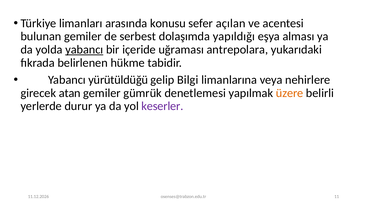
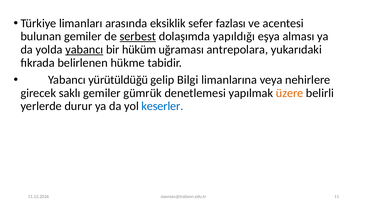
konusu: konusu -> eksiklik
açılan: açılan -> fazlası
serbest underline: none -> present
içeride: içeride -> hüküm
atan: atan -> saklı
keserler colour: purple -> blue
